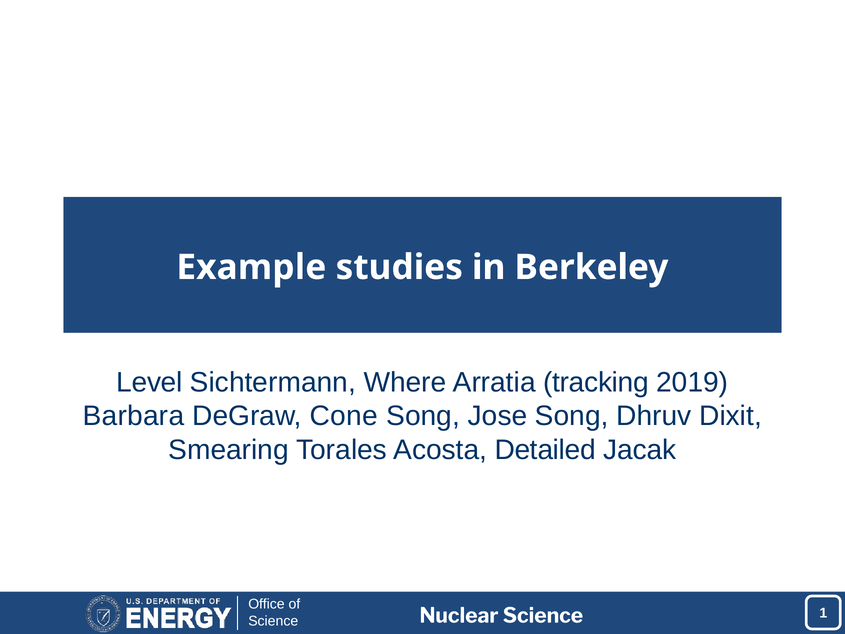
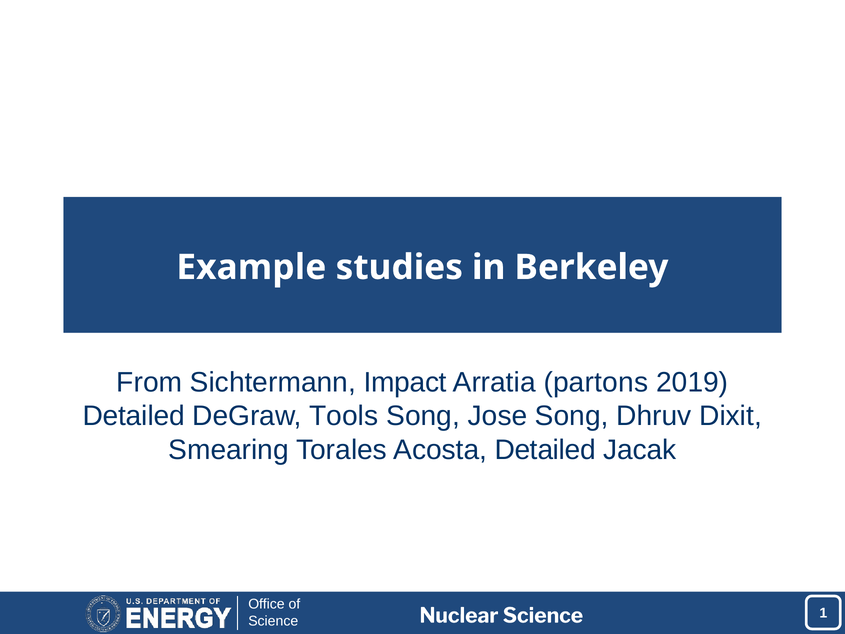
Level: Level -> From
Where: Where -> Impact
tracking: tracking -> partons
Barbara at (134, 416): Barbara -> Detailed
Cone: Cone -> Tools
